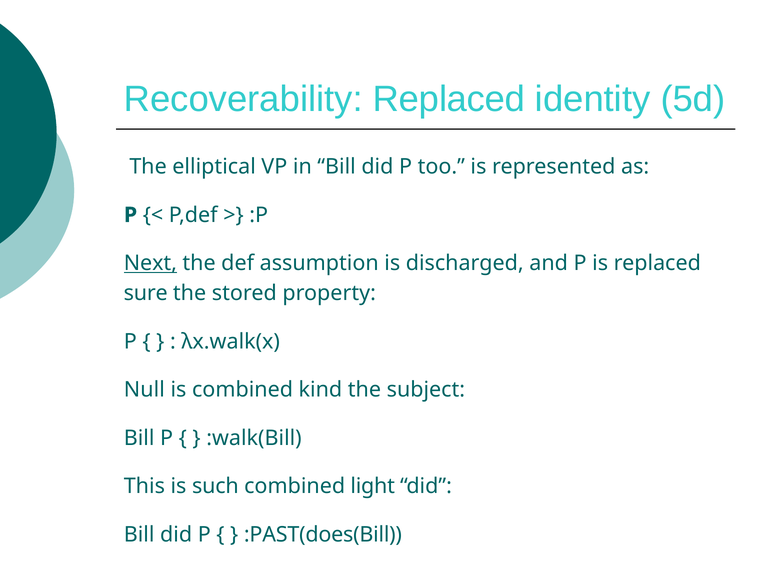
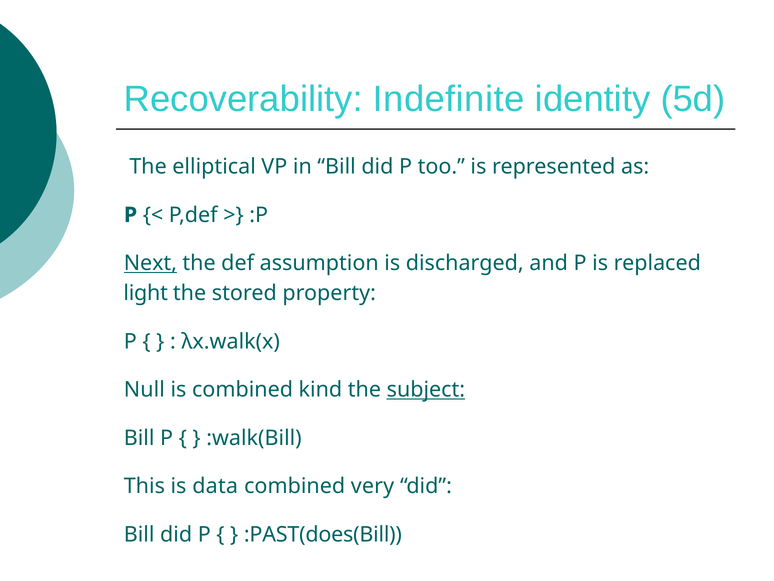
Recoverability Replaced: Replaced -> Indefinite
sure: sure -> light
subject underline: none -> present
such: such -> data
light: light -> very
